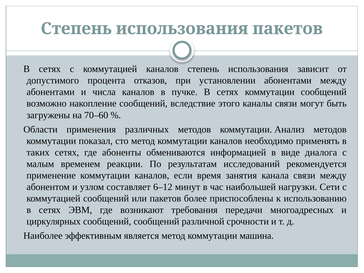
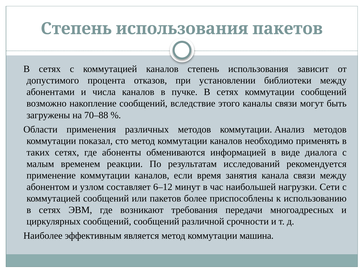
установлении абонентами: абонентами -> библиотеки
70–60: 70–60 -> 70–88
